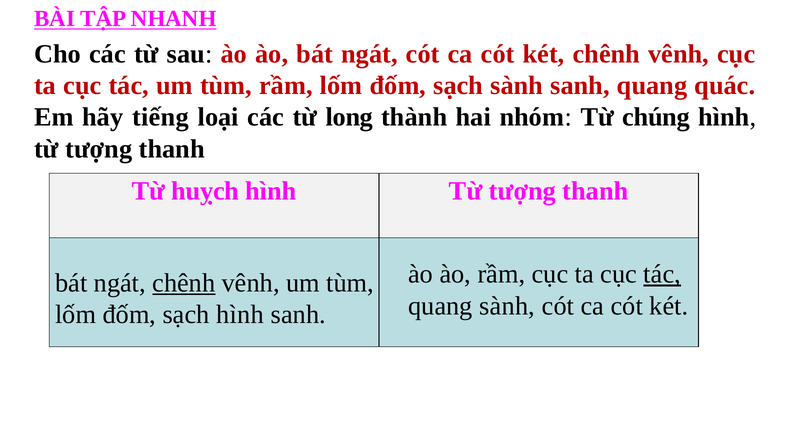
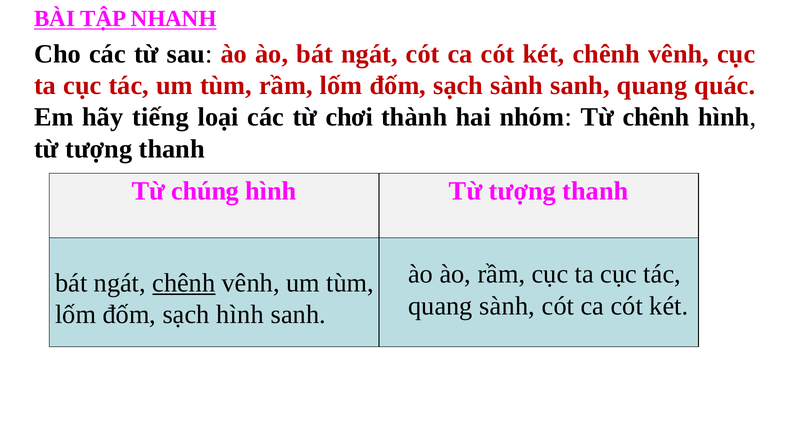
long: long -> chơi
Từ chúng: chúng -> chênh
huỵch: huỵch -> chúng
tác at (662, 274) underline: present -> none
